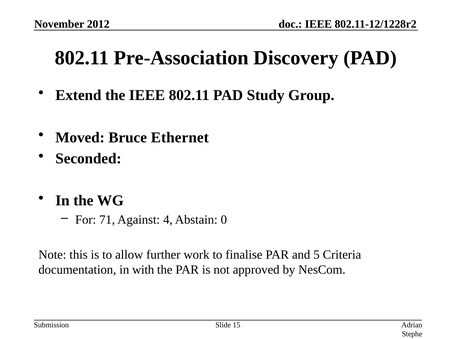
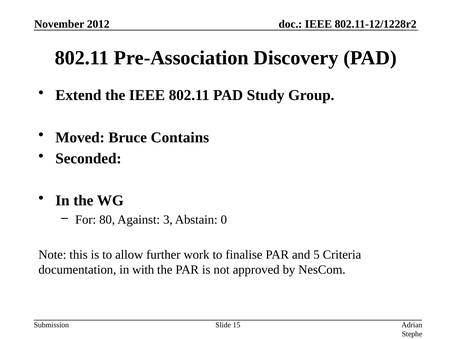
Ethernet: Ethernet -> Contains
71: 71 -> 80
4: 4 -> 3
